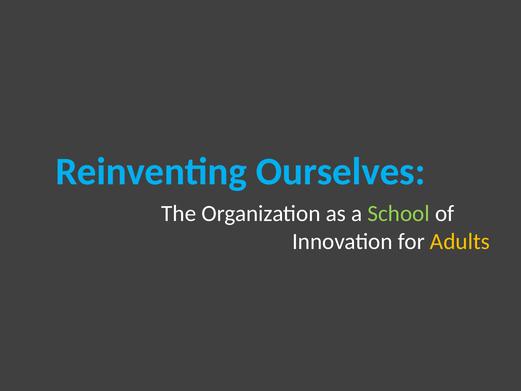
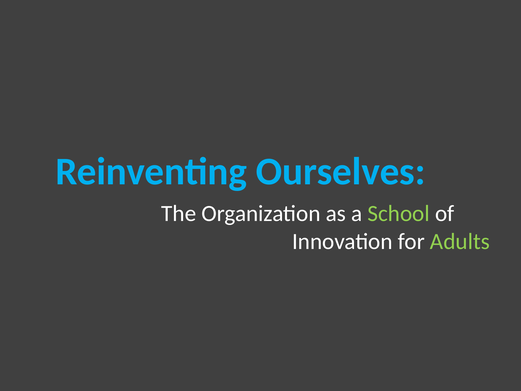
Adults colour: yellow -> light green
